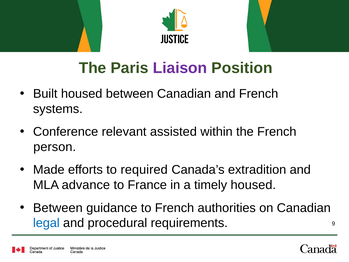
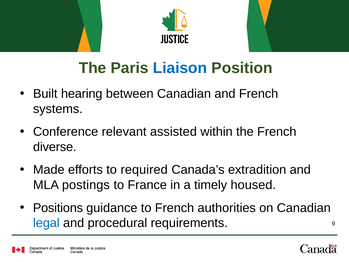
Liaison colour: purple -> blue
Built housed: housed -> hearing
person: person -> diverse
advance: advance -> postings
Between at (58, 208): Between -> Positions
